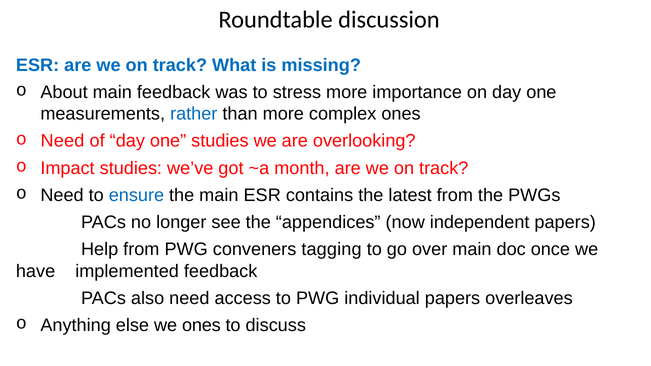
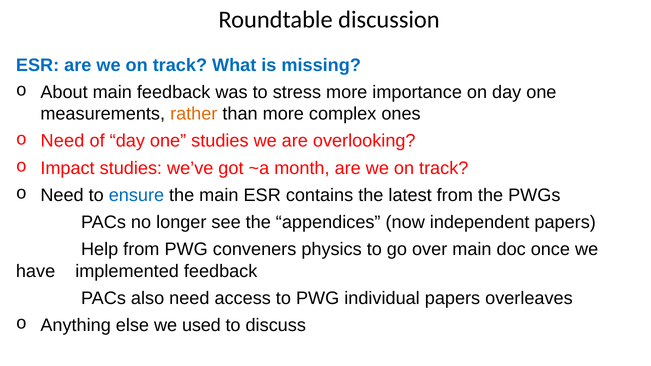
rather colour: blue -> orange
tagging: tagging -> physics
we ones: ones -> used
